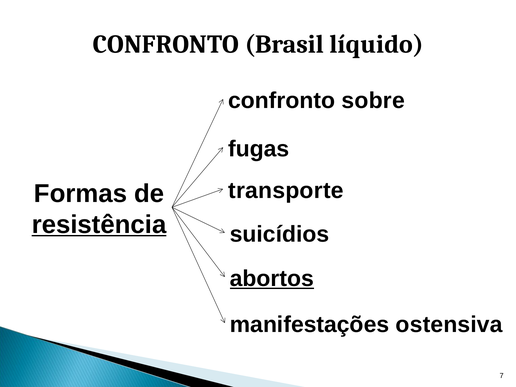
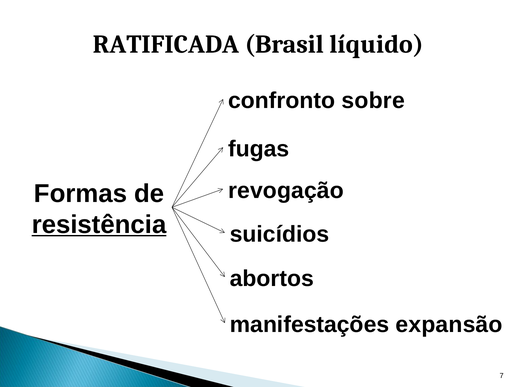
CONFRONTO at (166, 44): CONFRONTO -> RATIFICADA
transporte: transporte -> revogação
abortos underline: present -> none
ostensiva: ostensiva -> expansão
